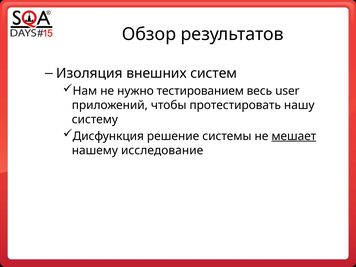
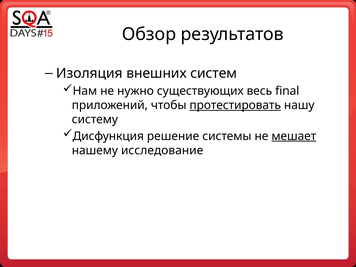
тестированием: тестированием -> существующих
user: user -> final
протестировать underline: none -> present
